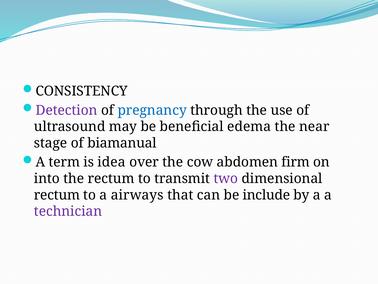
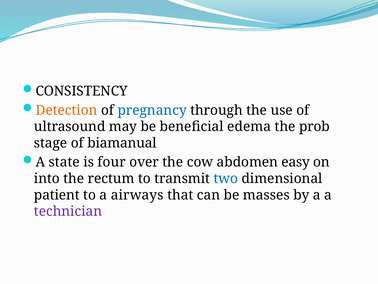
Detection colour: purple -> orange
near: near -> prob
term: term -> state
idea: idea -> four
firm: firm -> easy
two colour: purple -> blue
rectum at (57, 195): rectum -> patient
include: include -> masses
